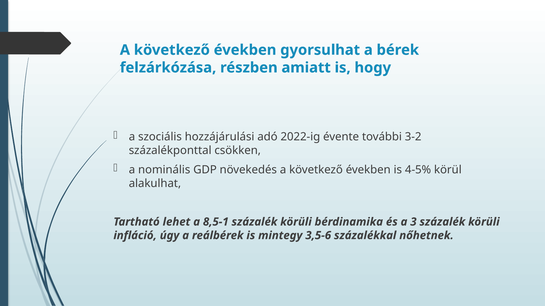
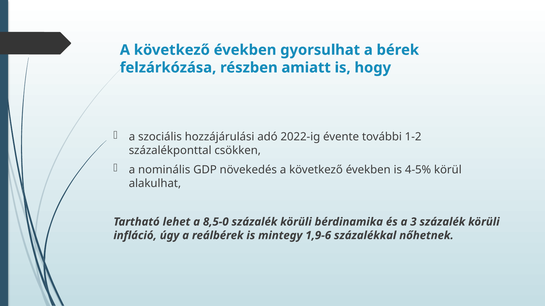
3-2: 3-2 -> 1-2
8,5-1: 8,5-1 -> 8,5-0
3,5-6: 3,5-6 -> 1,9-6
